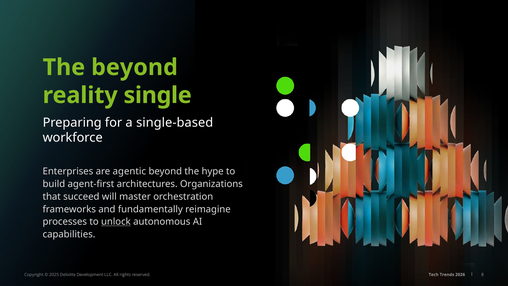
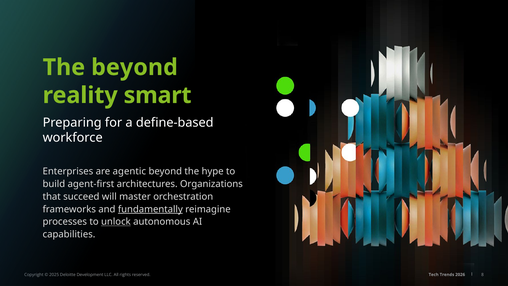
single: single -> smart
single-based: single-based -> define-based
fundamentally underline: none -> present
